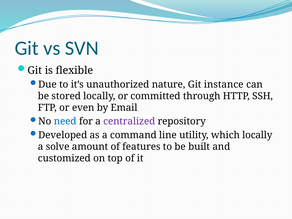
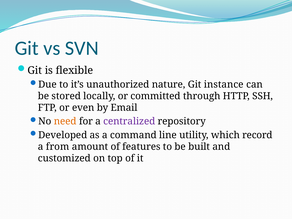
need colour: blue -> orange
which locally: locally -> record
solve: solve -> from
